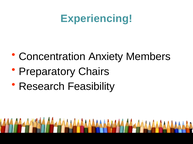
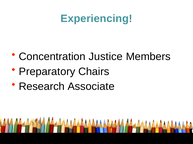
Anxiety: Anxiety -> Justice
Feasibility: Feasibility -> Associate
